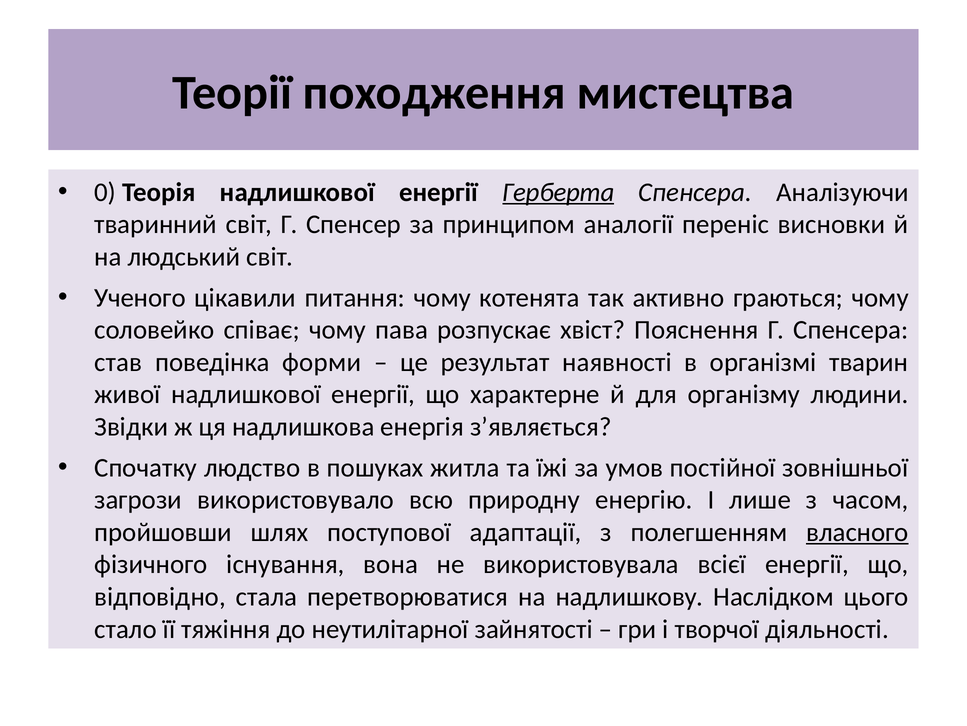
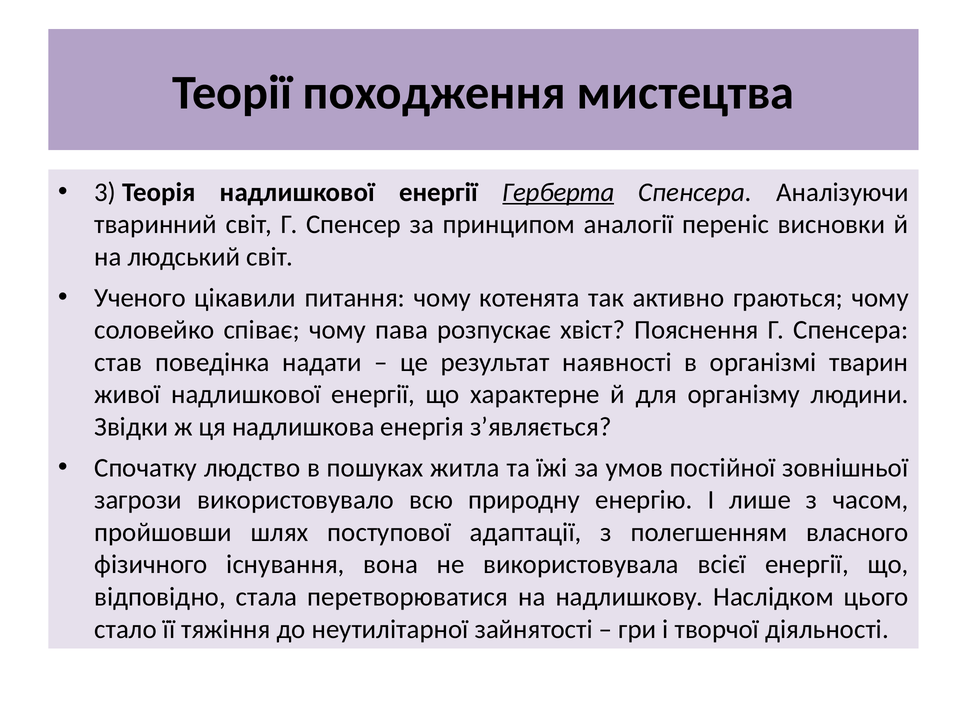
0: 0 -> 3
форми: форми -> надати
власного underline: present -> none
